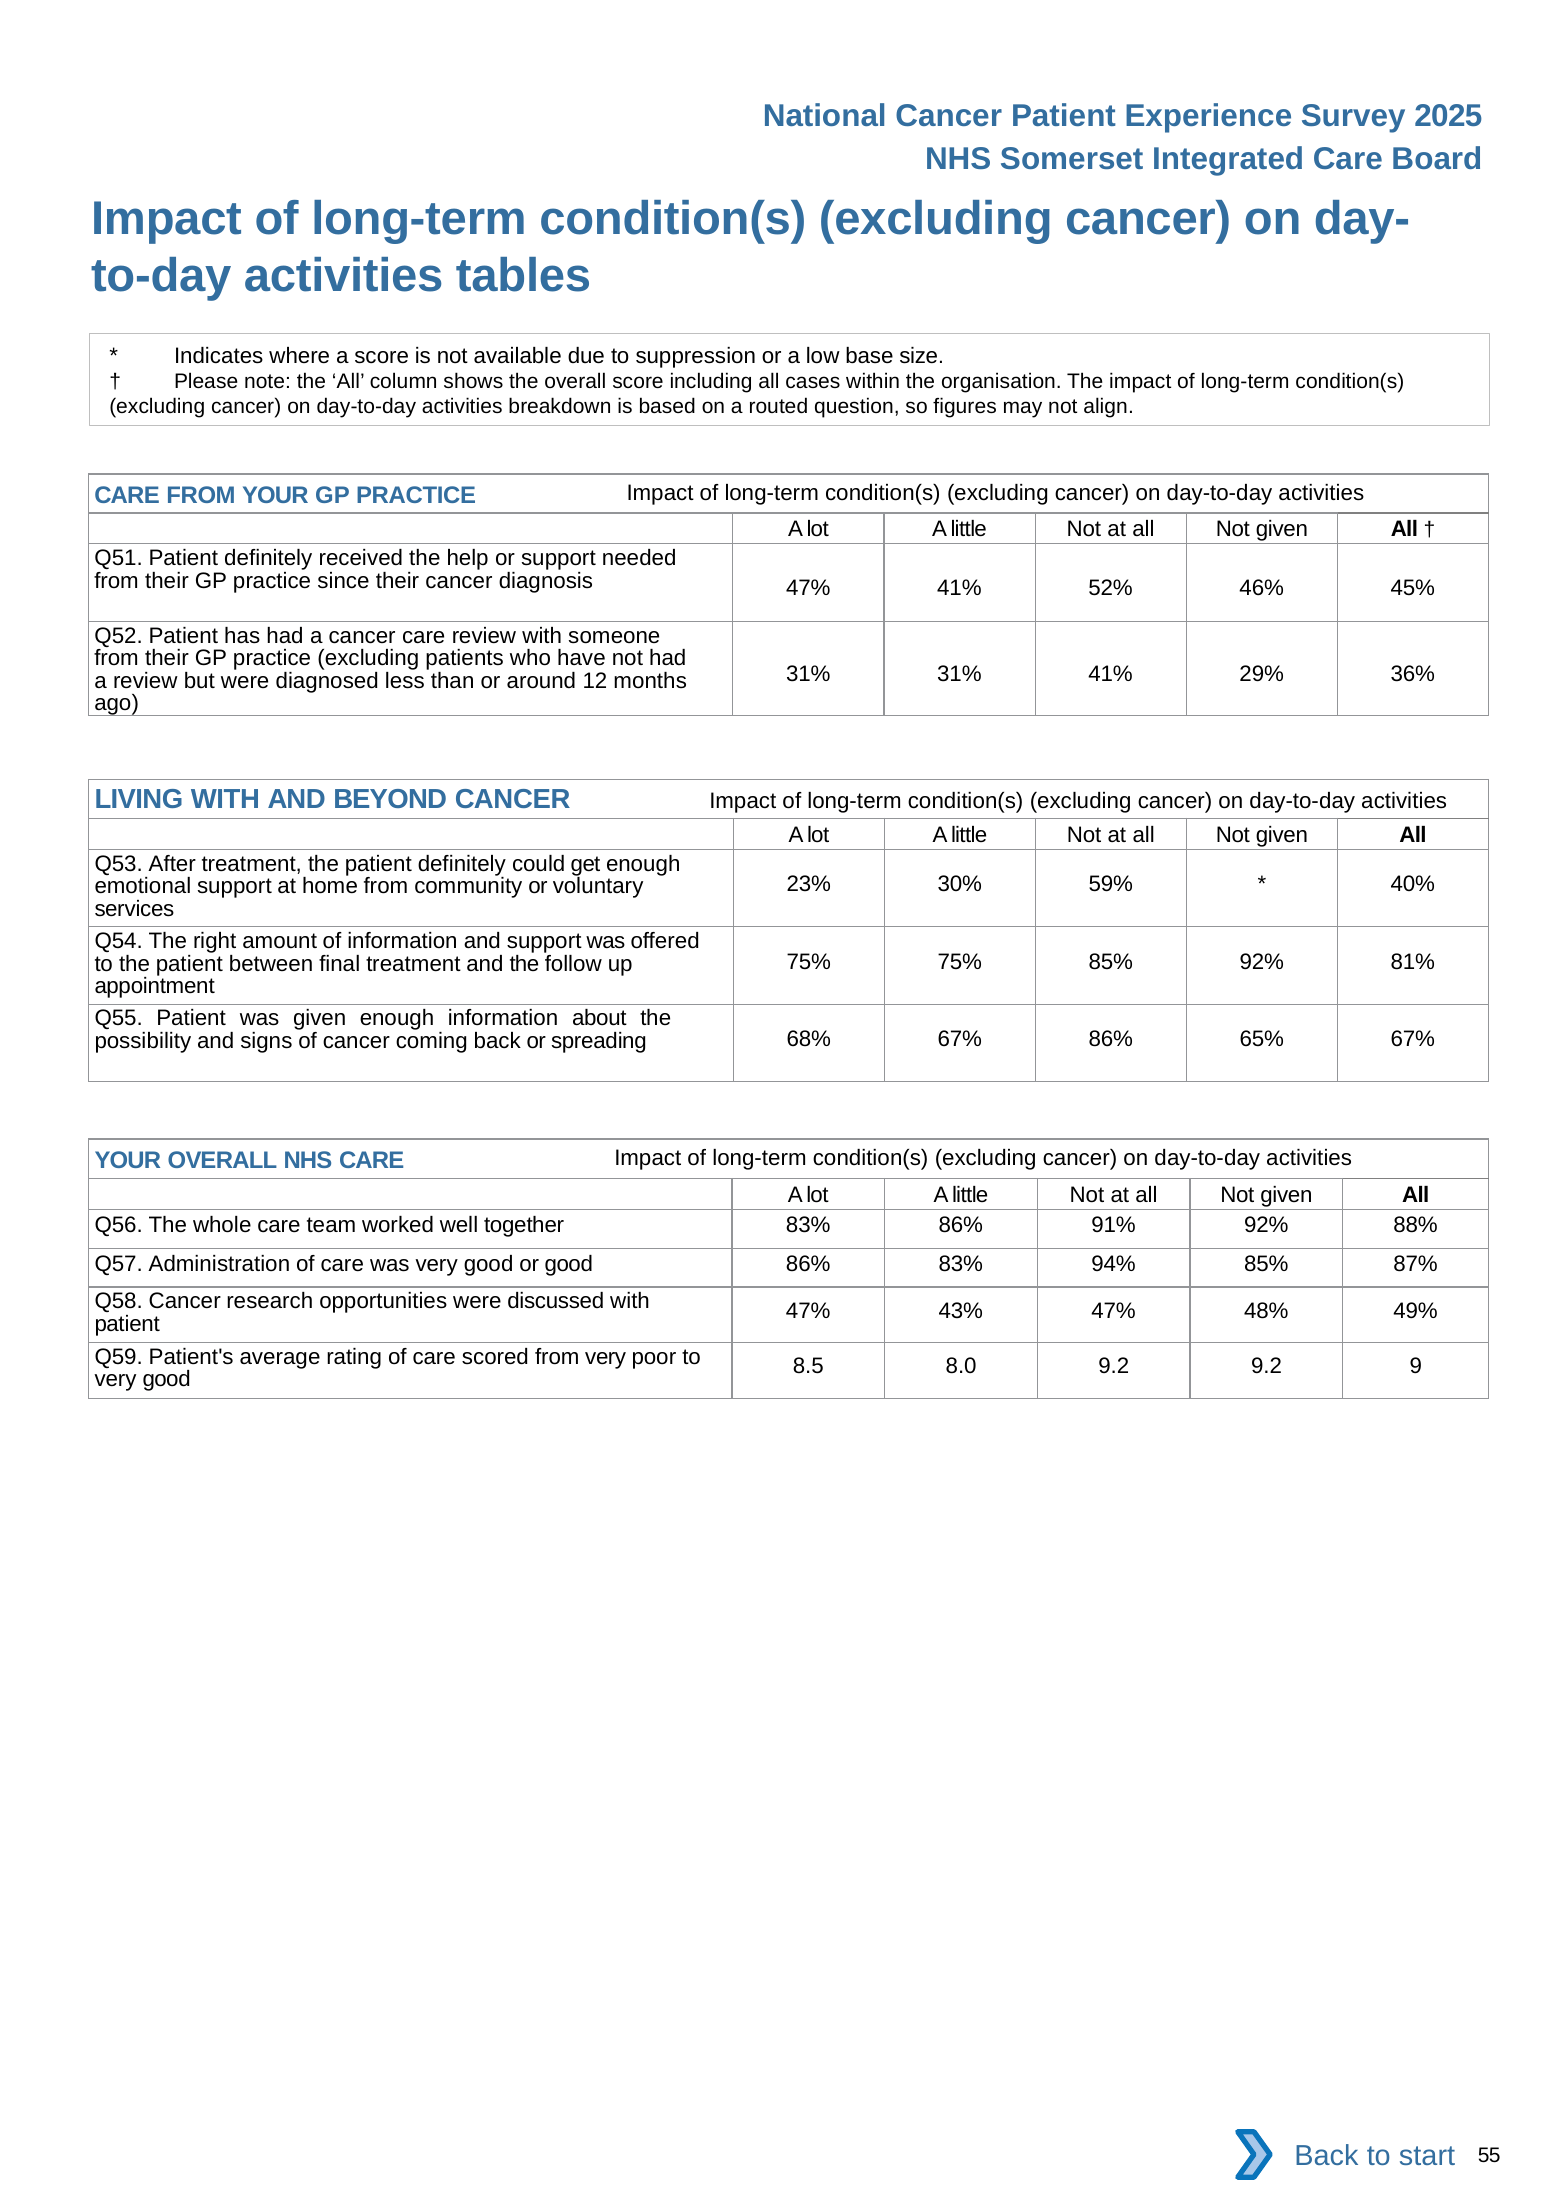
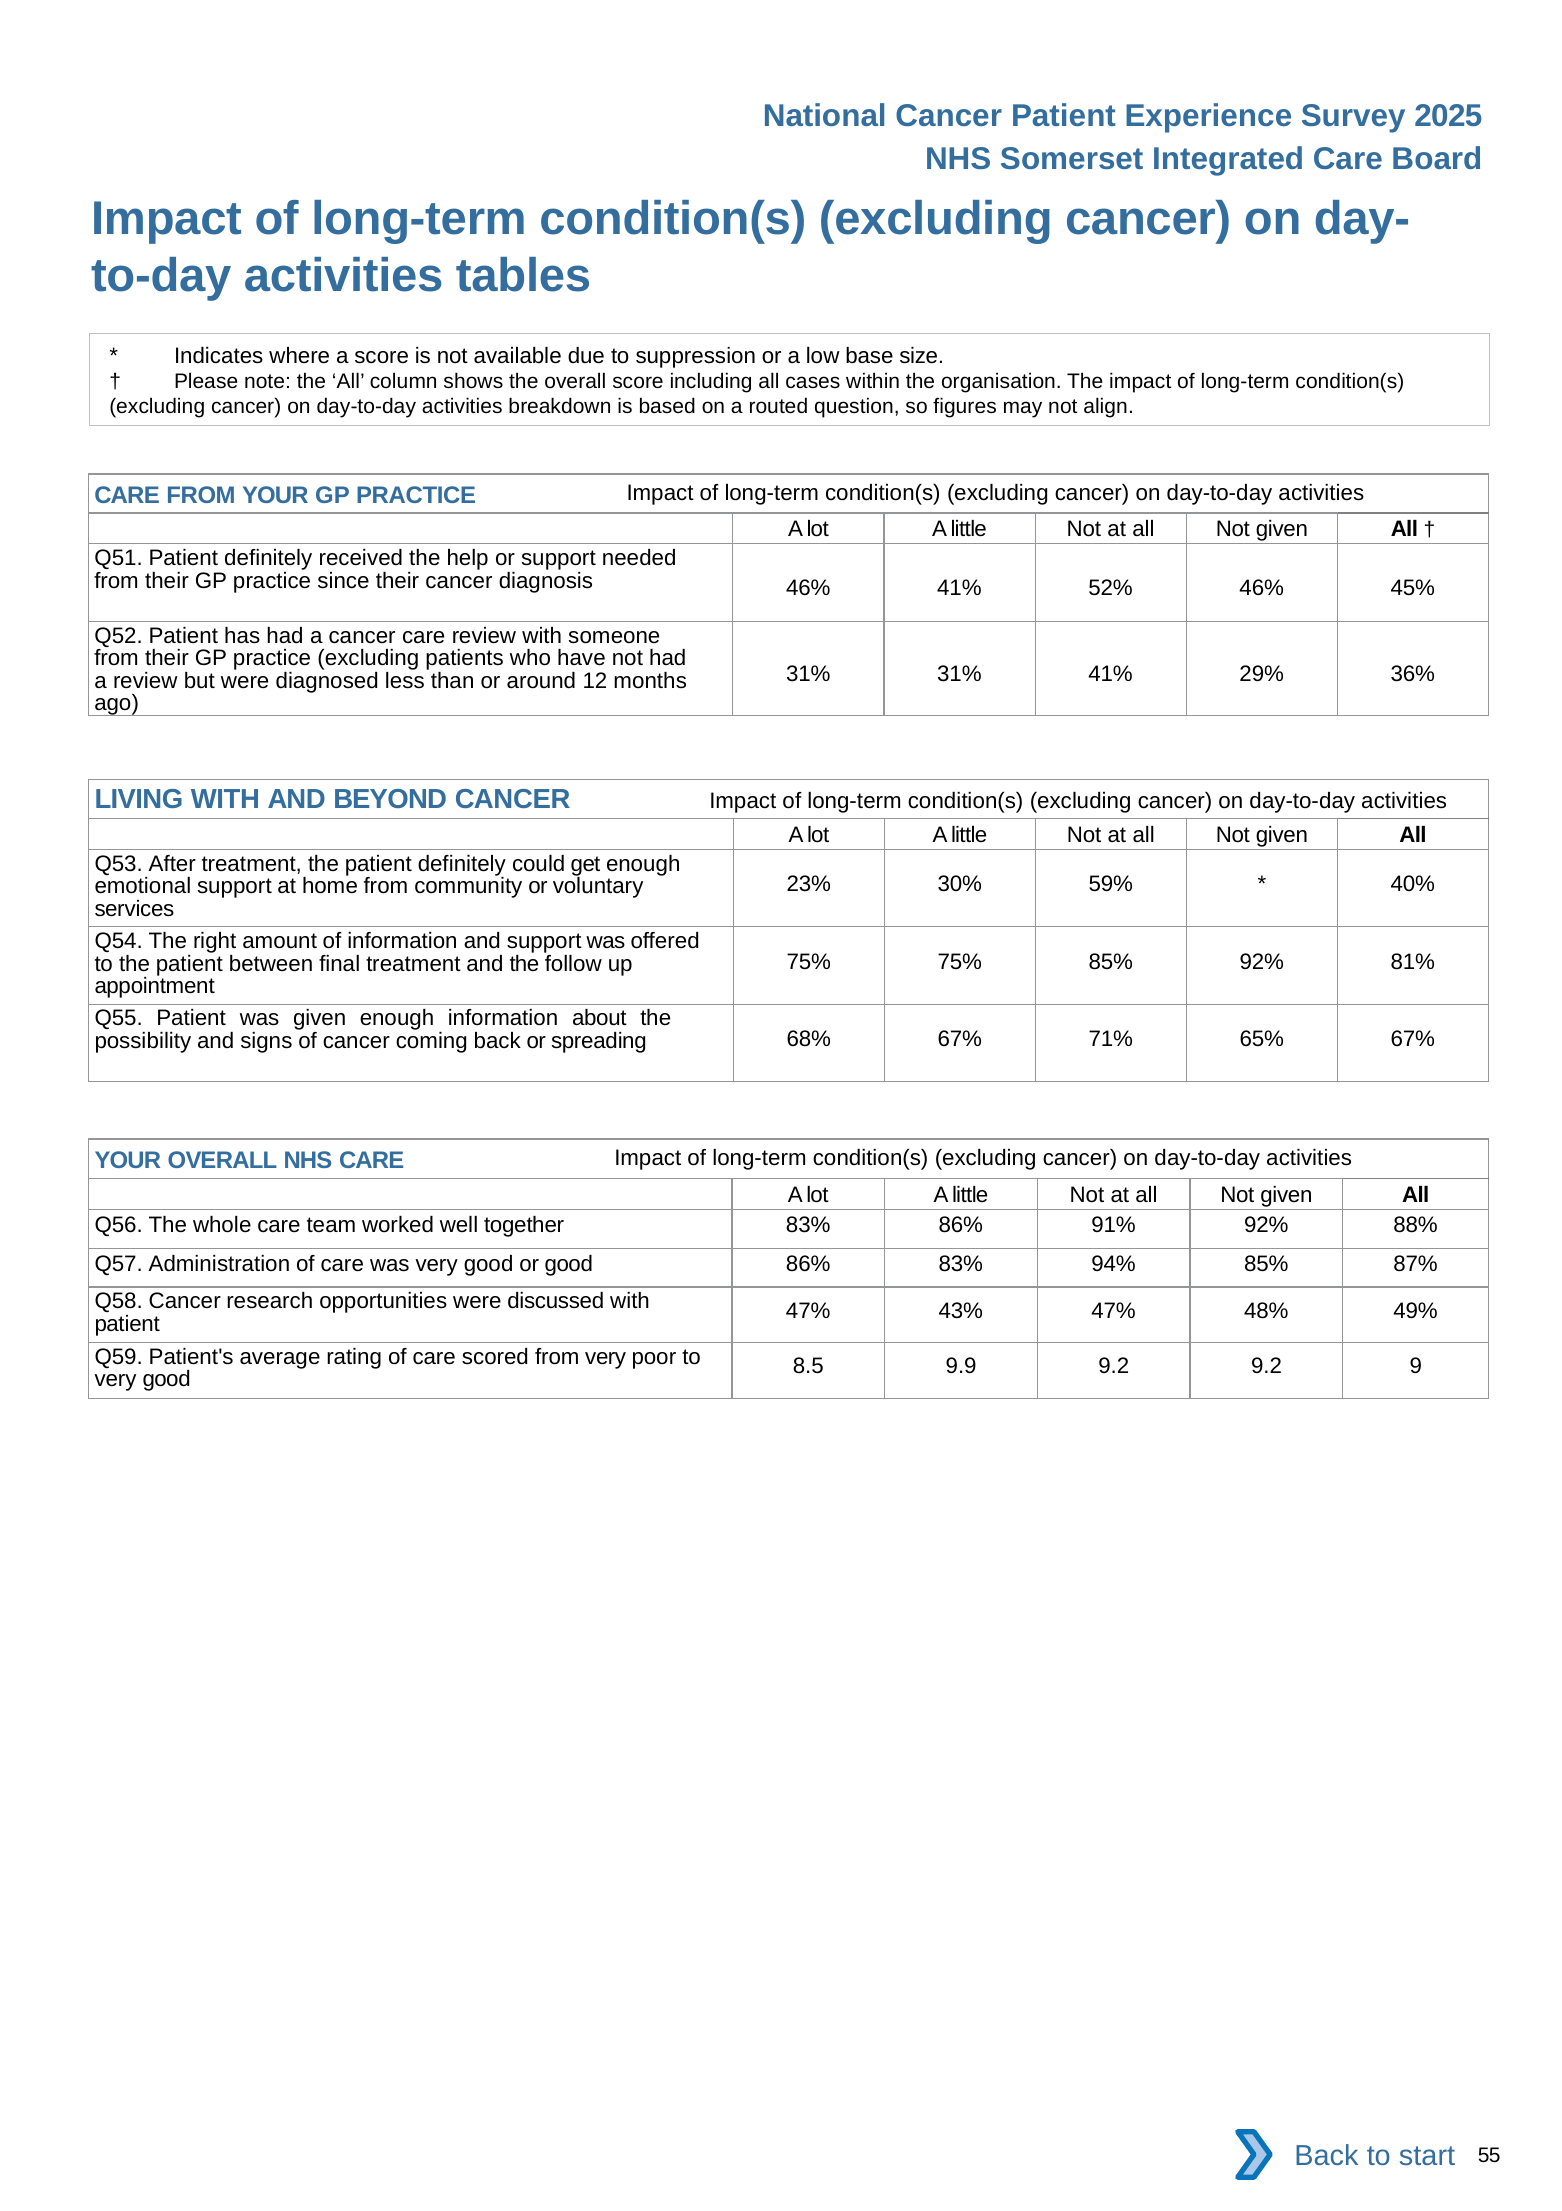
diagnosis 47%: 47% -> 46%
67% 86%: 86% -> 71%
8.0: 8.0 -> 9.9
